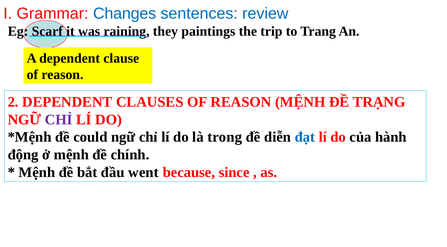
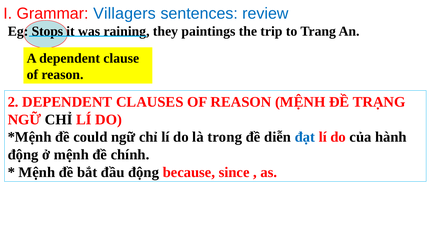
Changes: Changes -> Villagers
Scarf: Scarf -> Stops
CHỈ at (59, 119) colour: purple -> black
đầu went: went -> động
